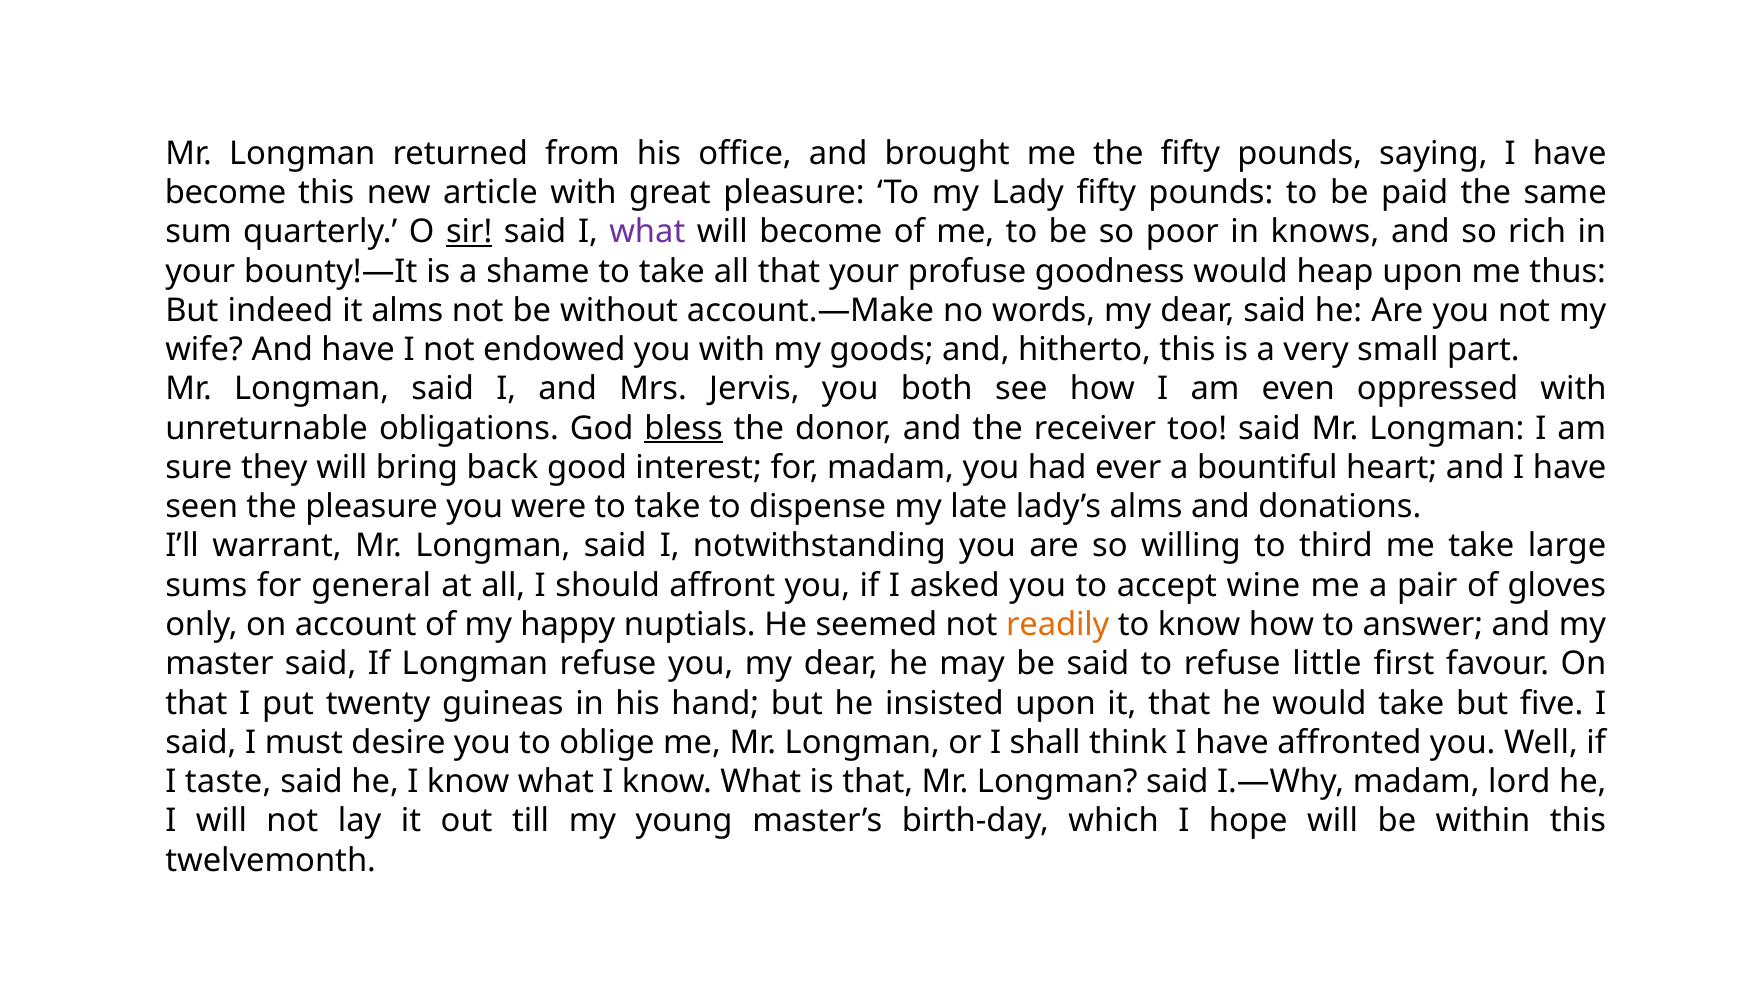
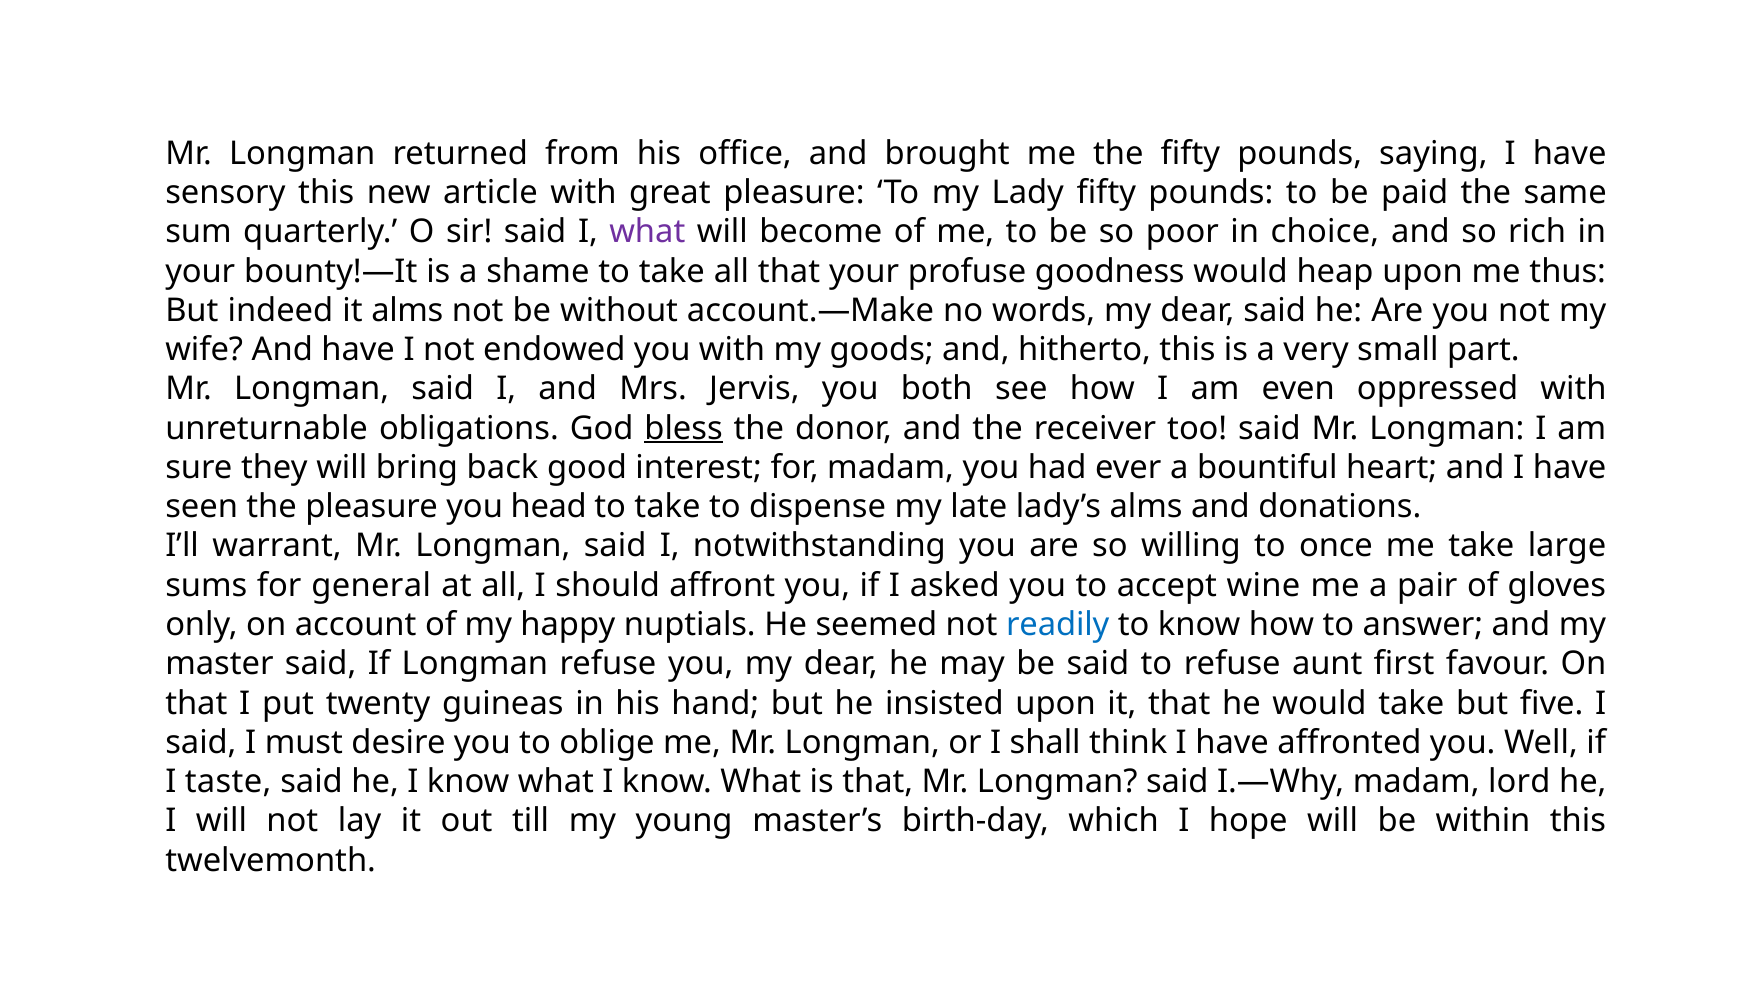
become at (226, 193): become -> sensory
sir underline: present -> none
knows: knows -> choice
were: were -> head
third: third -> once
readily colour: orange -> blue
little: little -> aunt
